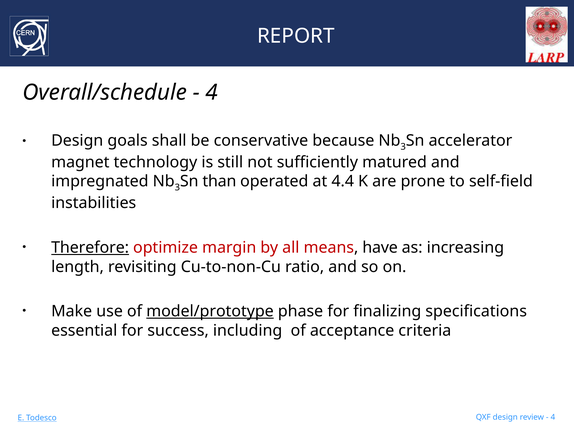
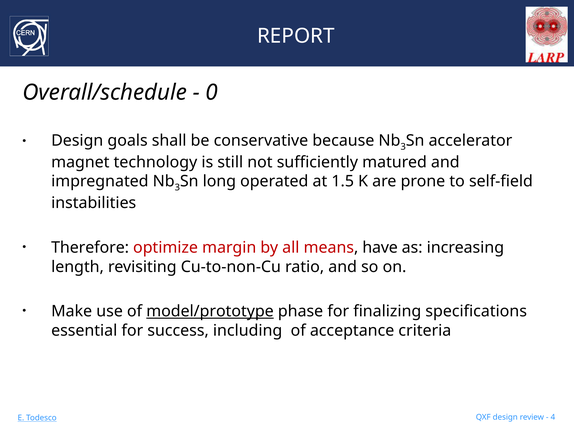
4 at (212, 93): 4 -> 0
than: than -> long
4.4: 4.4 -> 1.5
Therefore underline: present -> none
